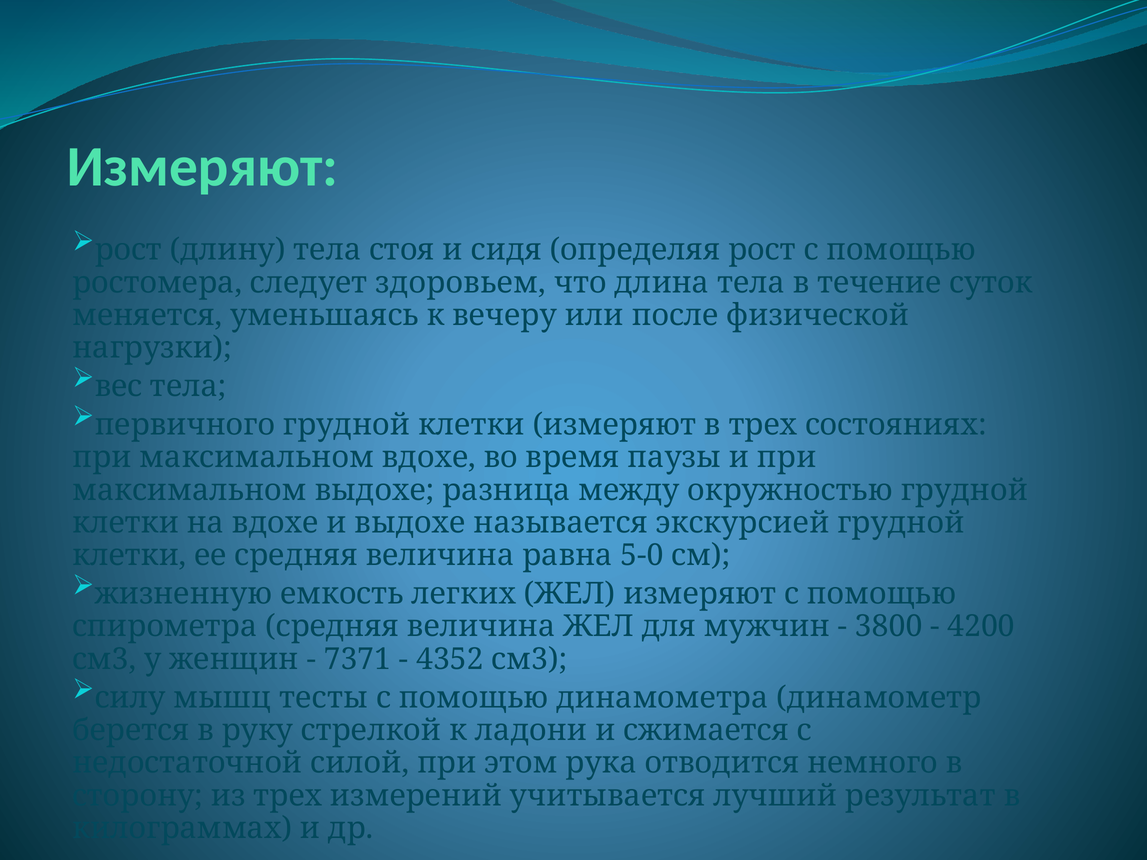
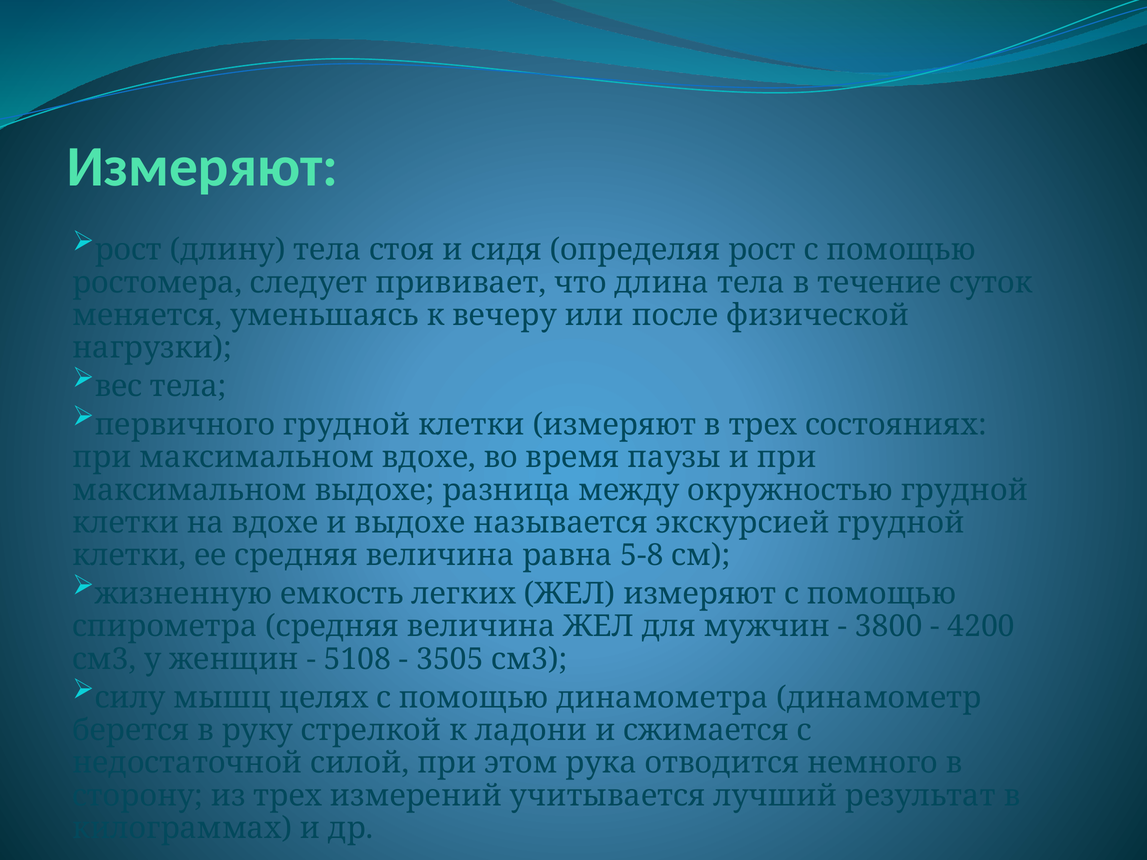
здоровьем: здоровьем -> прививает
5-0: 5-0 -> 5-8
7371: 7371 -> 5108
4352: 4352 -> 3505
тесты: тесты -> целях
